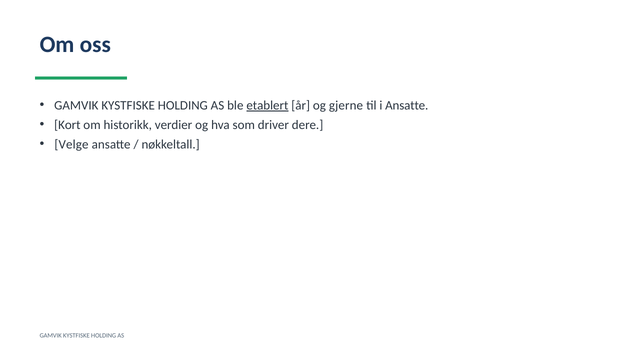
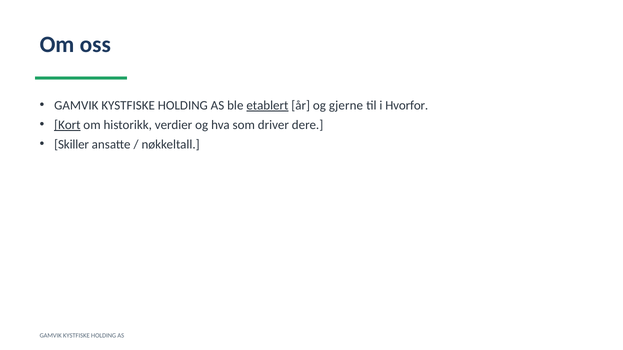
i Ansatte: Ansatte -> Hvorfor
Kort underline: none -> present
Velge: Velge -> Skiller
